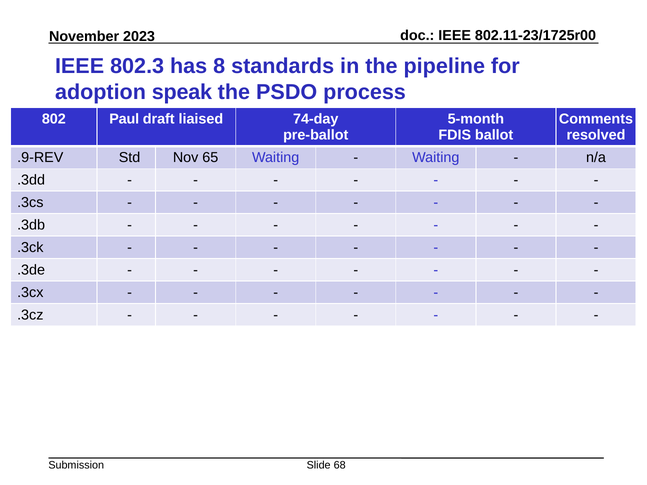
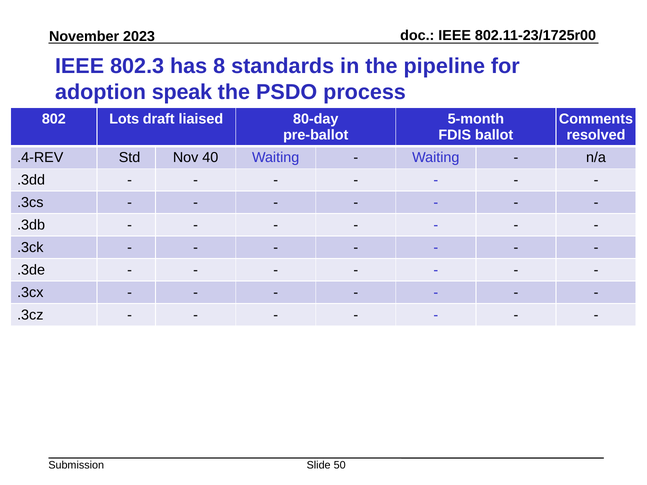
Paul: Paul -> Lots
74-day: 74-day -> 80-day
.9-REV: .9-REV -> .4-REV
65: 65 -> 40
68: 68 -> 50
